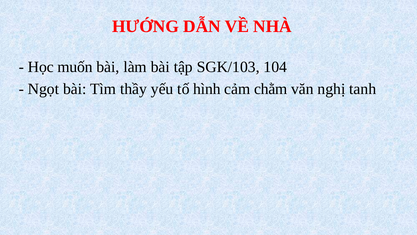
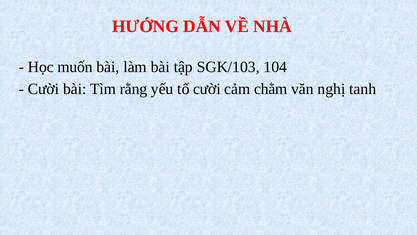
Ngọt at (43, 89): Ngọt -> Cười
thầy: thầy -> rằng
tố hình: hình -> cười
